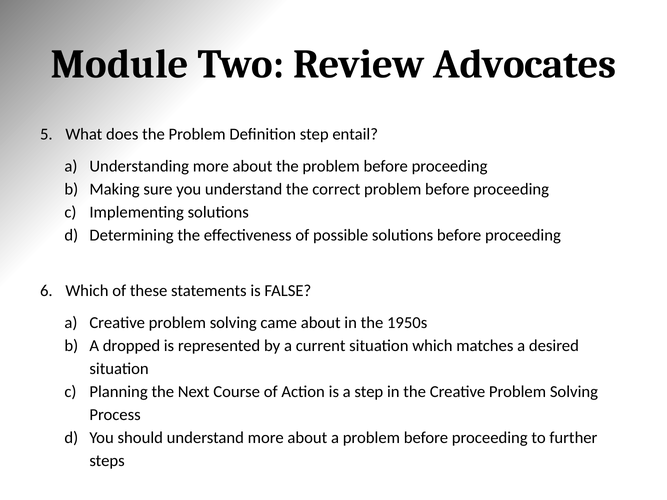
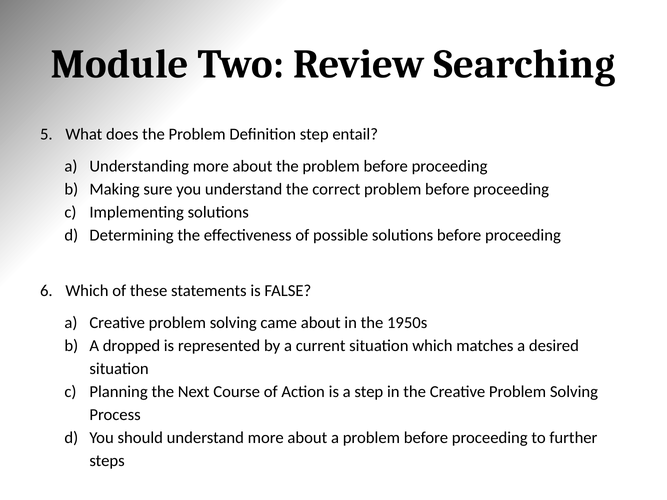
Advocates: Advocates -> Searching
